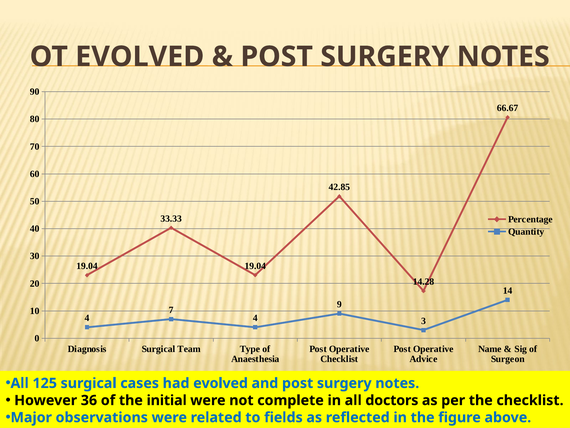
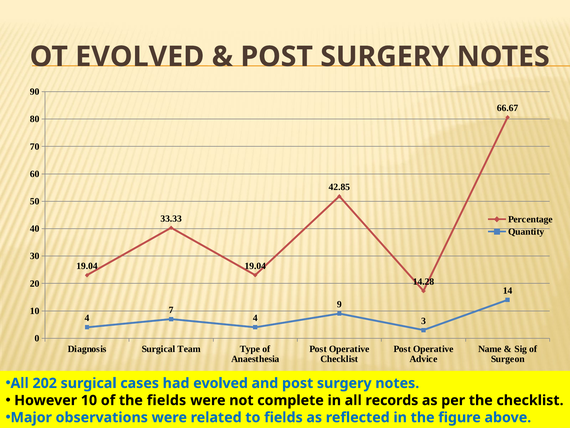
125: 125 -> 202
However 36: 36 -> 10
the initial: initial -> fields
doctors: doctors -> records
